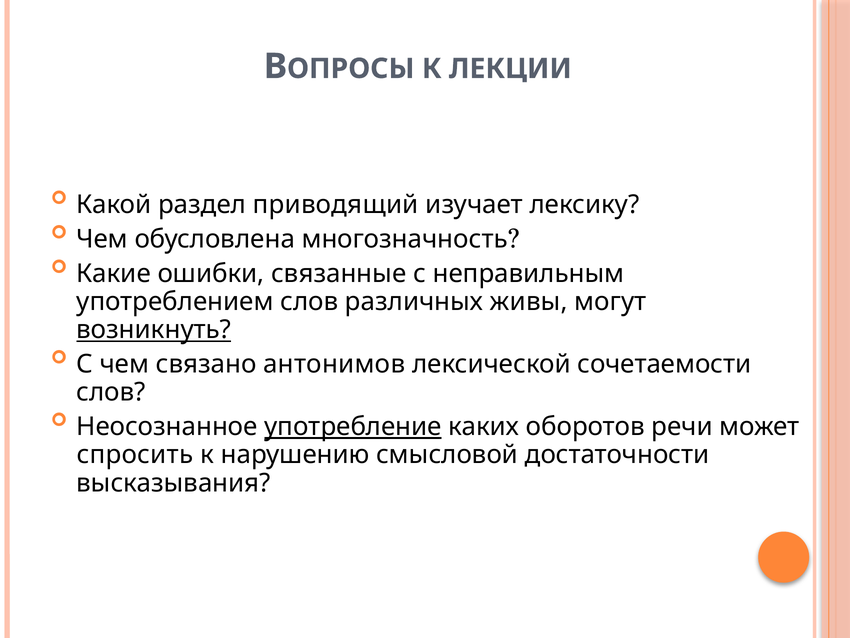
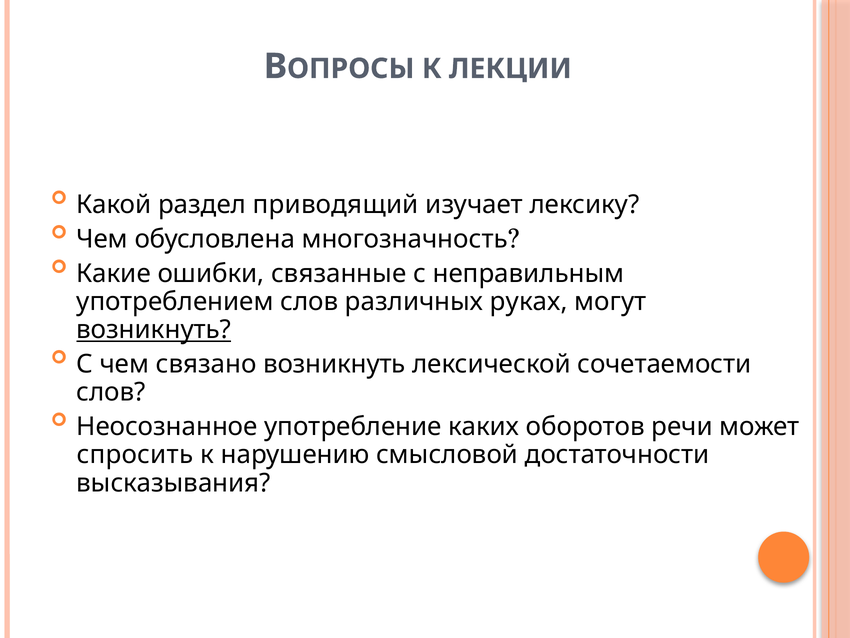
живы: живы -> руках
связано антонимов: антонимов -> возникнуть
употребление underline: present -> none
